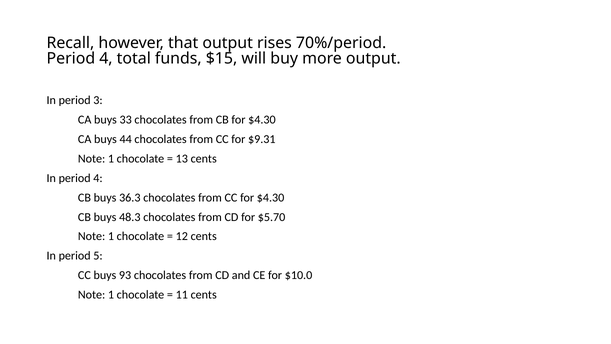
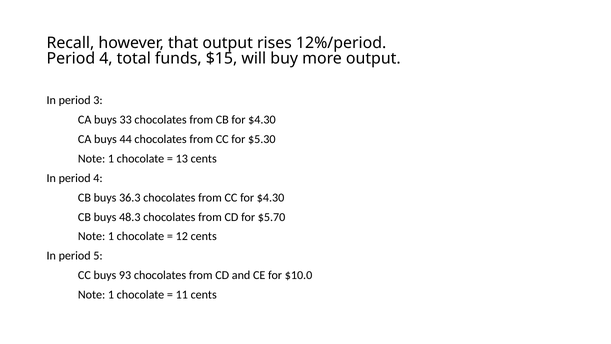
70%/period: 70%/period -> 12%/period
$9.31: $9.31 -> $5.30
